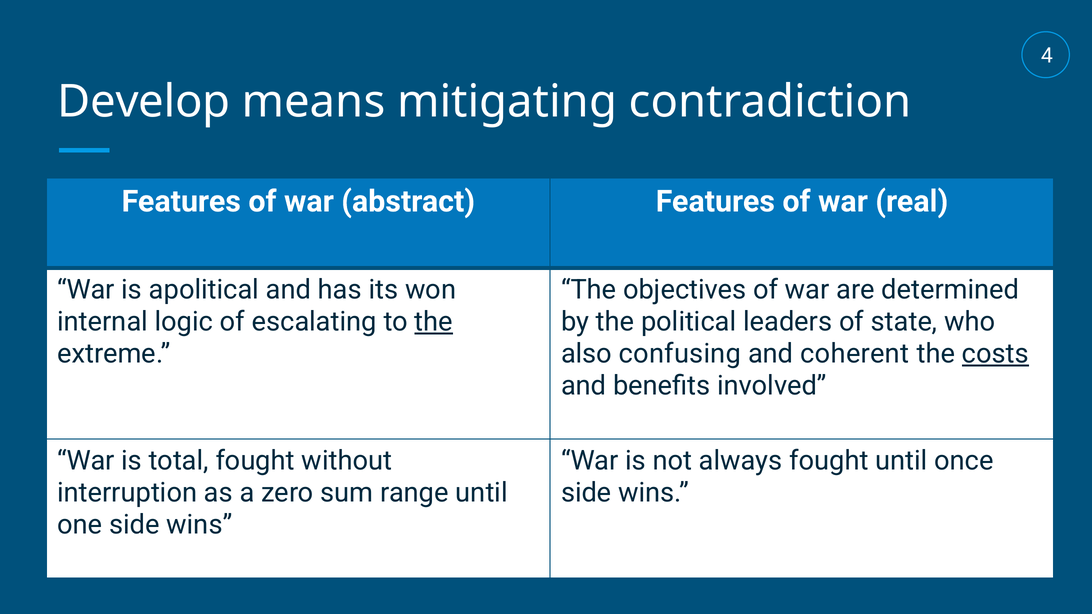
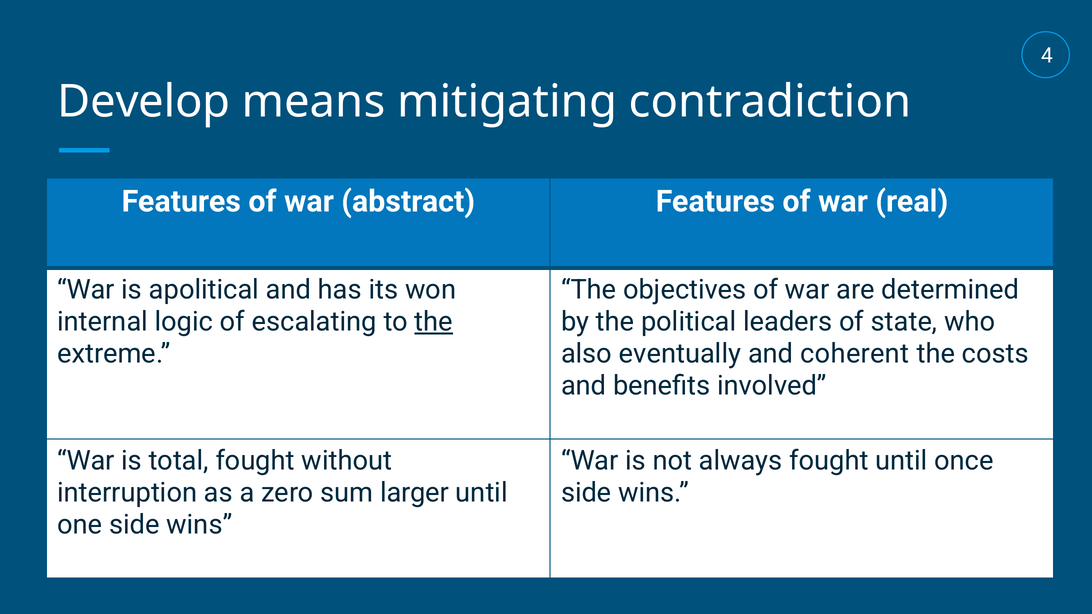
confusing: confusing -> eventually
costs underline: present -> none
range: range -> larger
